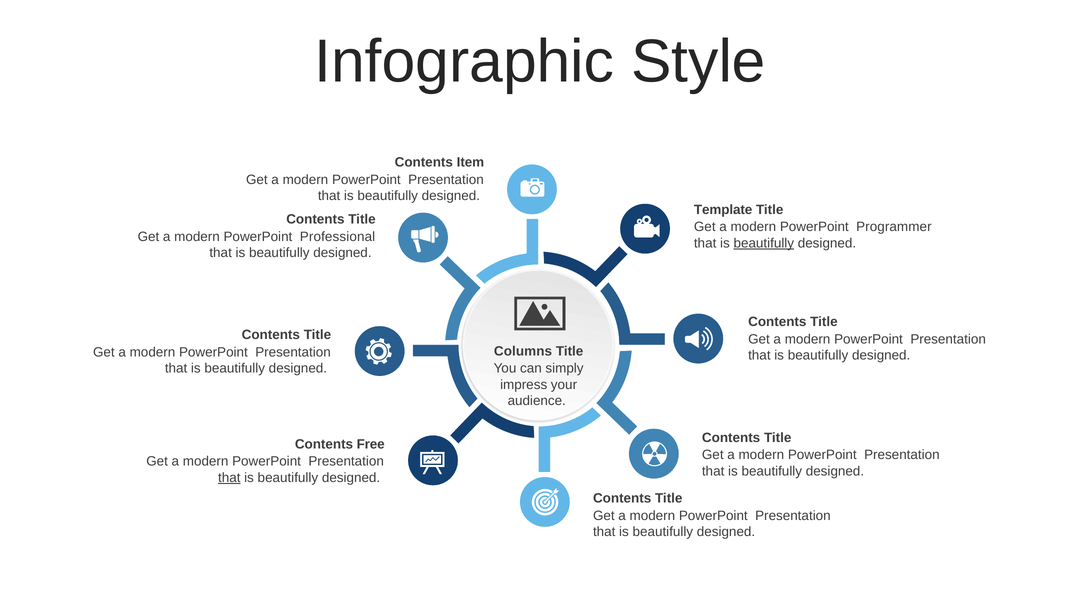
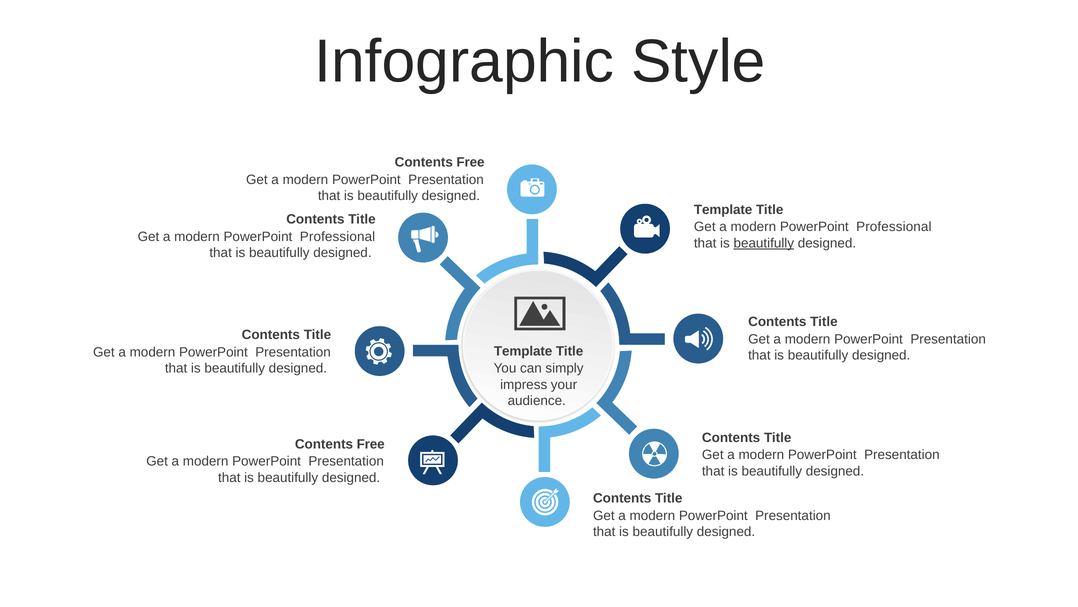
Item at (470, 162): Item -> Free
Programmer at (894, 227): Programmer -> Professional
Columns at (523, 351): Columns -> Template
that at (229, 477) underline: present -> none
